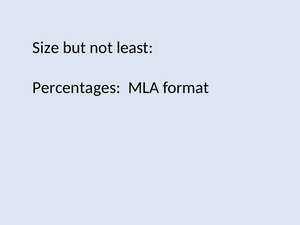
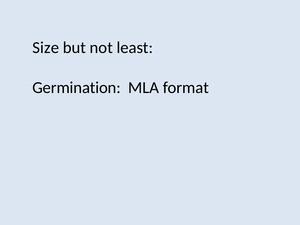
Percentages: Percentages -> Germination
